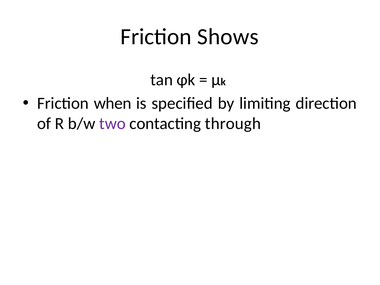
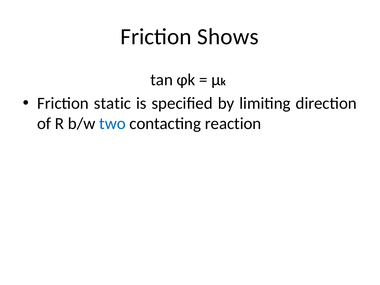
when: when -> static
two colour: purple -> blue
through: through -> reaction
